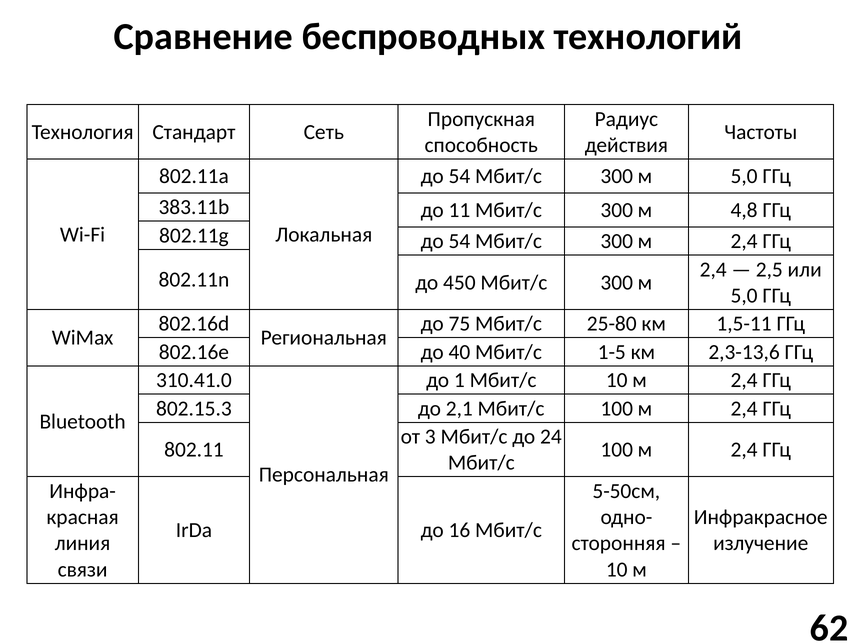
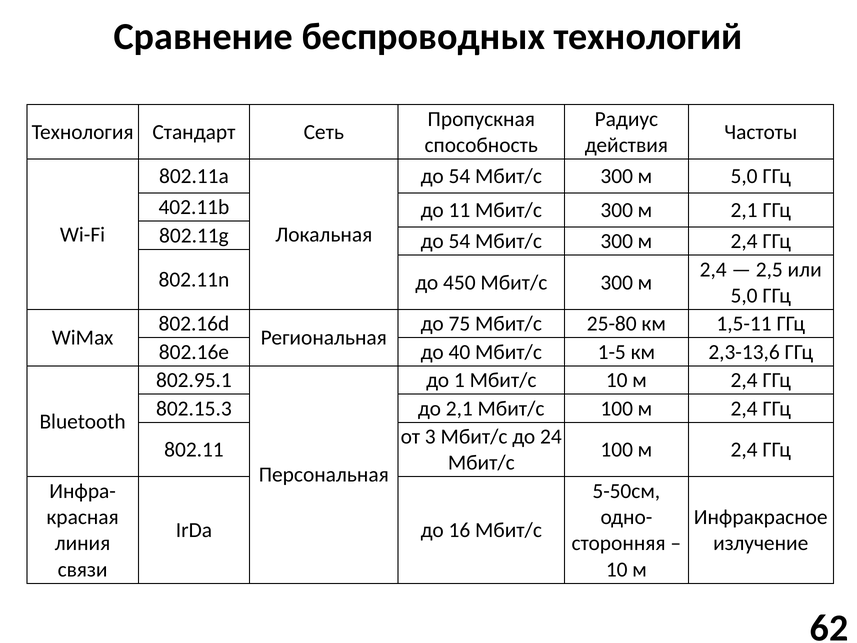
383.11b: 383.11b -> 402.11b
м 4,8: 4,8 -> 2,1
310.41.0: 310.41.0 -> 802.95.1
